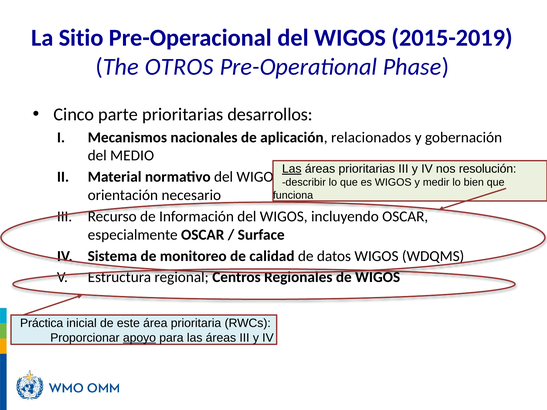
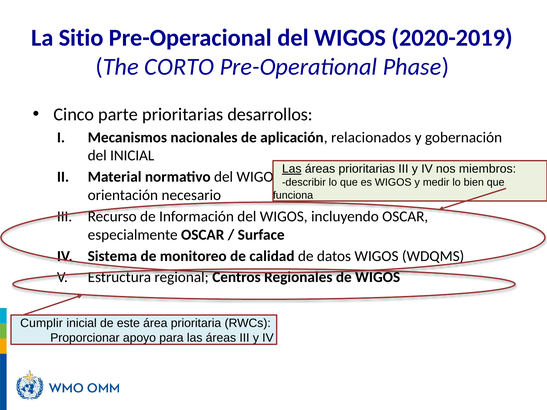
2015-2019: 2015-2019 -> 2020-2019
OTROS: OTROS -> CORTO
del MEDIO: MEDIO -> INICIAL
resolución: resolución -> miembros
Práctica: Práctica -> Cumplir
apoyo underline: present -> none
